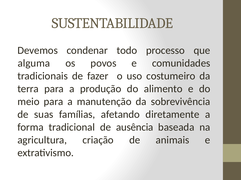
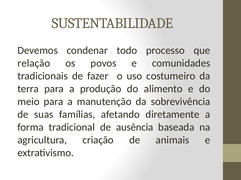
alguma: alguma -> relação
